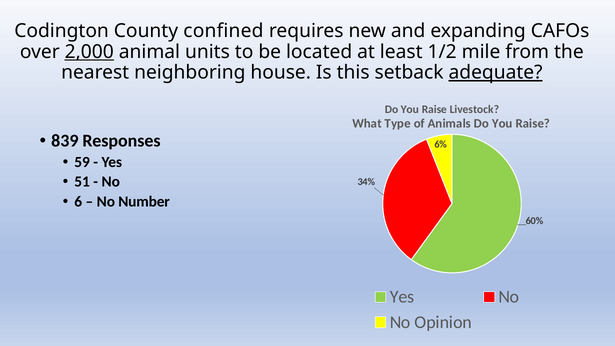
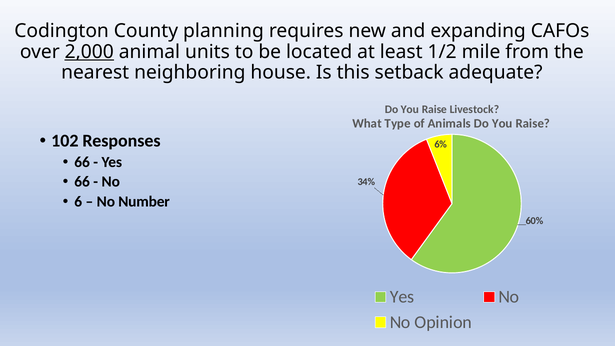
confined: confined -> planning
adequate underline: present -> none
839: 839 -> 102
59 at (82, 162): 59 -> 66
51 at (82, 182): 51 -> 66
